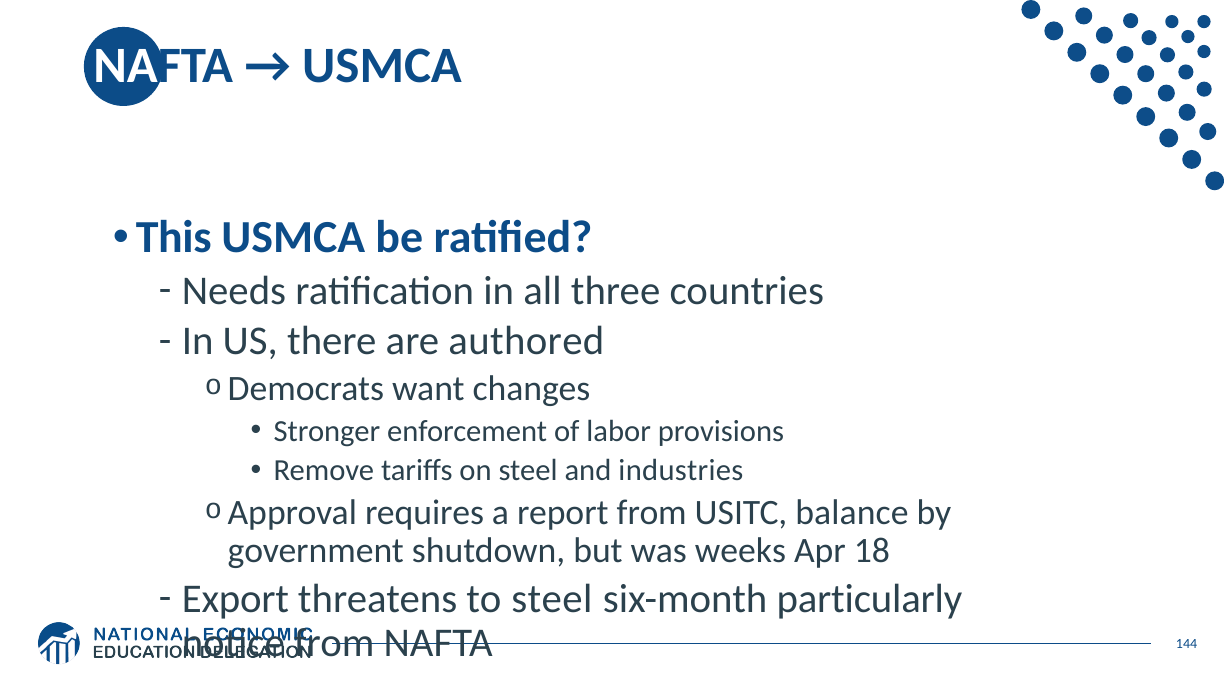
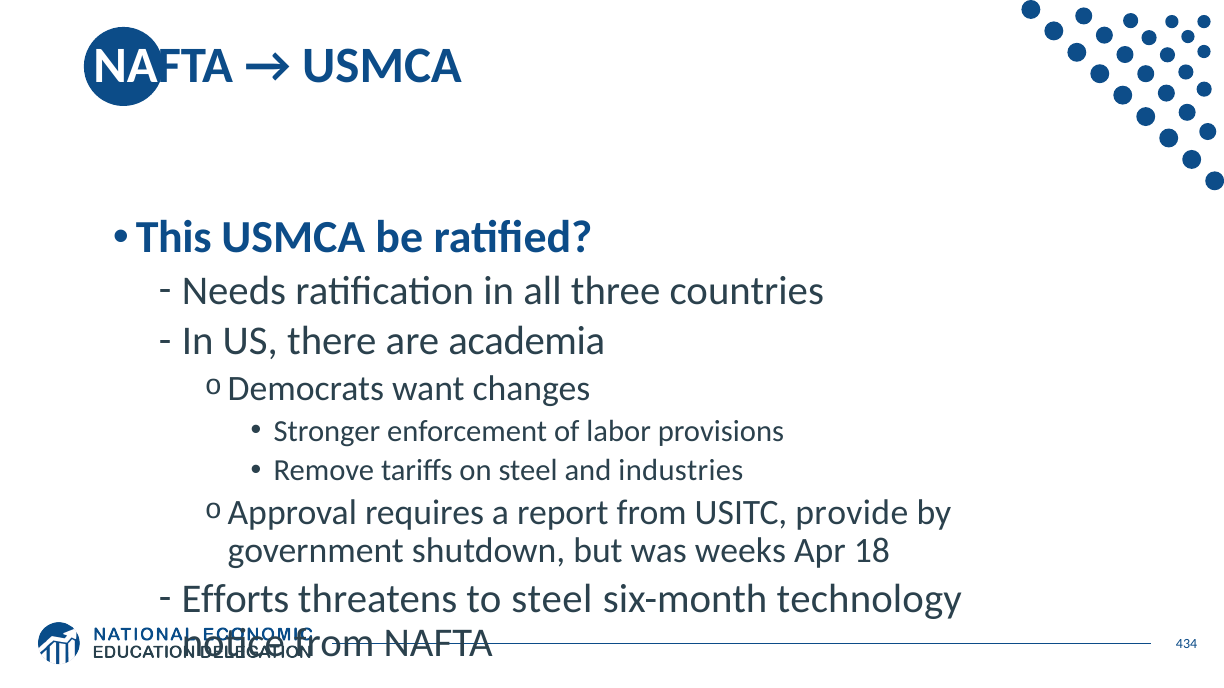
authored: authored -> academia
balance: balance -> provide
Export: Export -> Efforts
particularly: particularly -> technology
144: 144 -> 434
